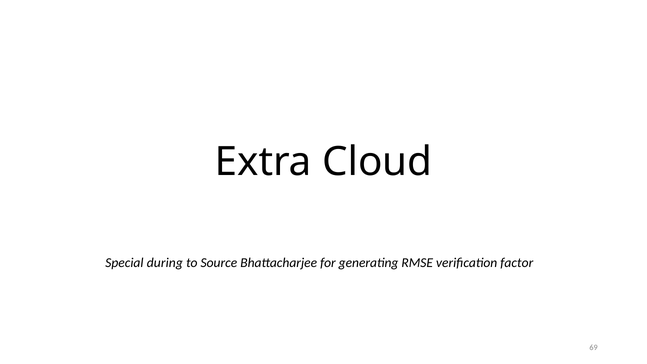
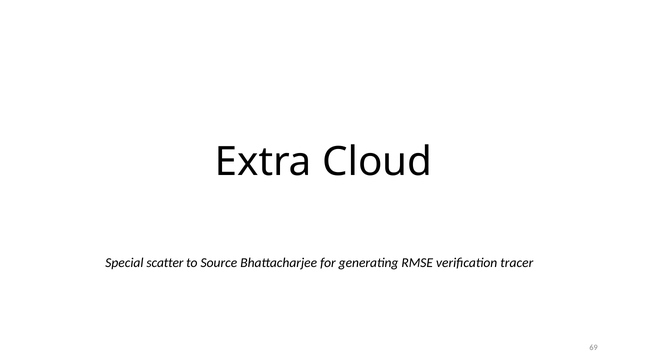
during: during -> scatter
factor: factor -> tracer
